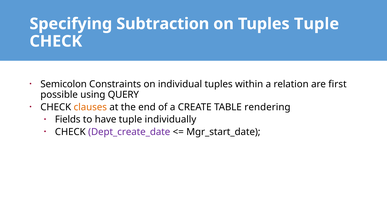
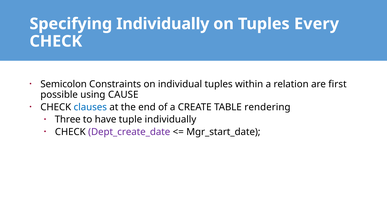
Specifying Subtraction: Subtraction -> Individually
Tuples Tuple: Tuple -> Every
QUERY: QUERY -> CAUSE
clauses colour: orange -> blue
Fields: Fields -> Three
